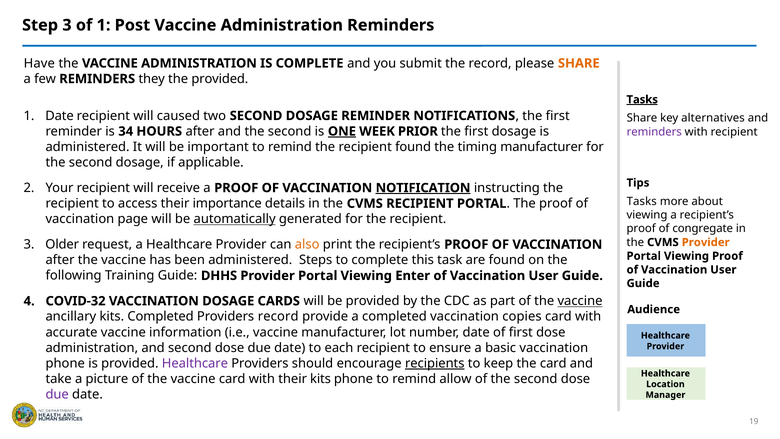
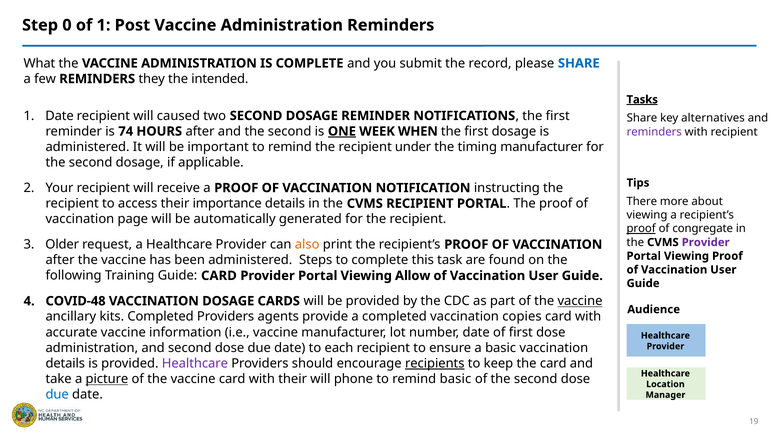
Step 3: 3 -> 0
Have: Have -> What
SHARE at (579, 63) colour: orange -> blue
the provided: provided -> intended
34: 34 -> 74
PRIOR: PRIOR -> WHEN
recipient found: found -> under
NOTIFICATION underline: present -> none
Tasks at (642, 201): Tasks -> There
automatically underline: present -> none
proof at (641, 229) underline: none -> present
Provider at (706, 242) colour: orange -> purple
Guide DHHS: DHHS -> CARD
Enter: Enter -> Allow
COVID-32: COVID-32 -> COVID-48
Providers record: record -> agents
phone at (65, 363): phone -> details
picture underline: none -> present
their kits: kits -> will
remind allow: allow -> basic
due at (57, 394) colour: purple -> blue
